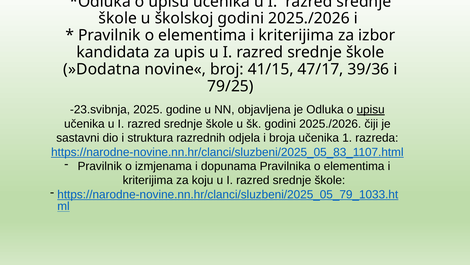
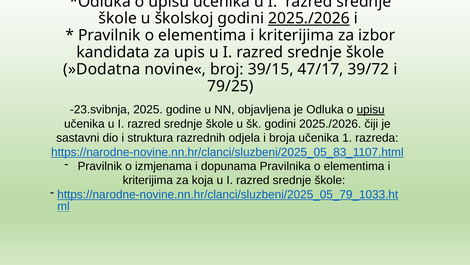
2025./2026 at (309, 18) underline: none -> present
41/15: 41/15 -> 39/15
39/36: 39/36 -> 39/72
koju: koju -> koja
